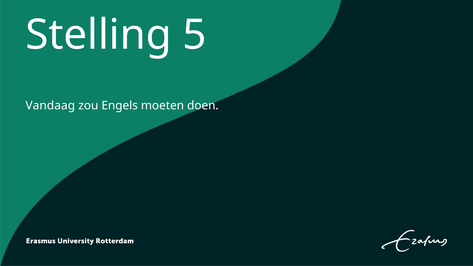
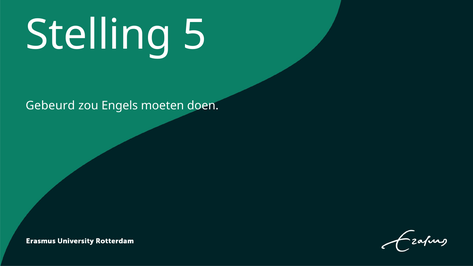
Vandaag: Vandaag -> Gebeurd
